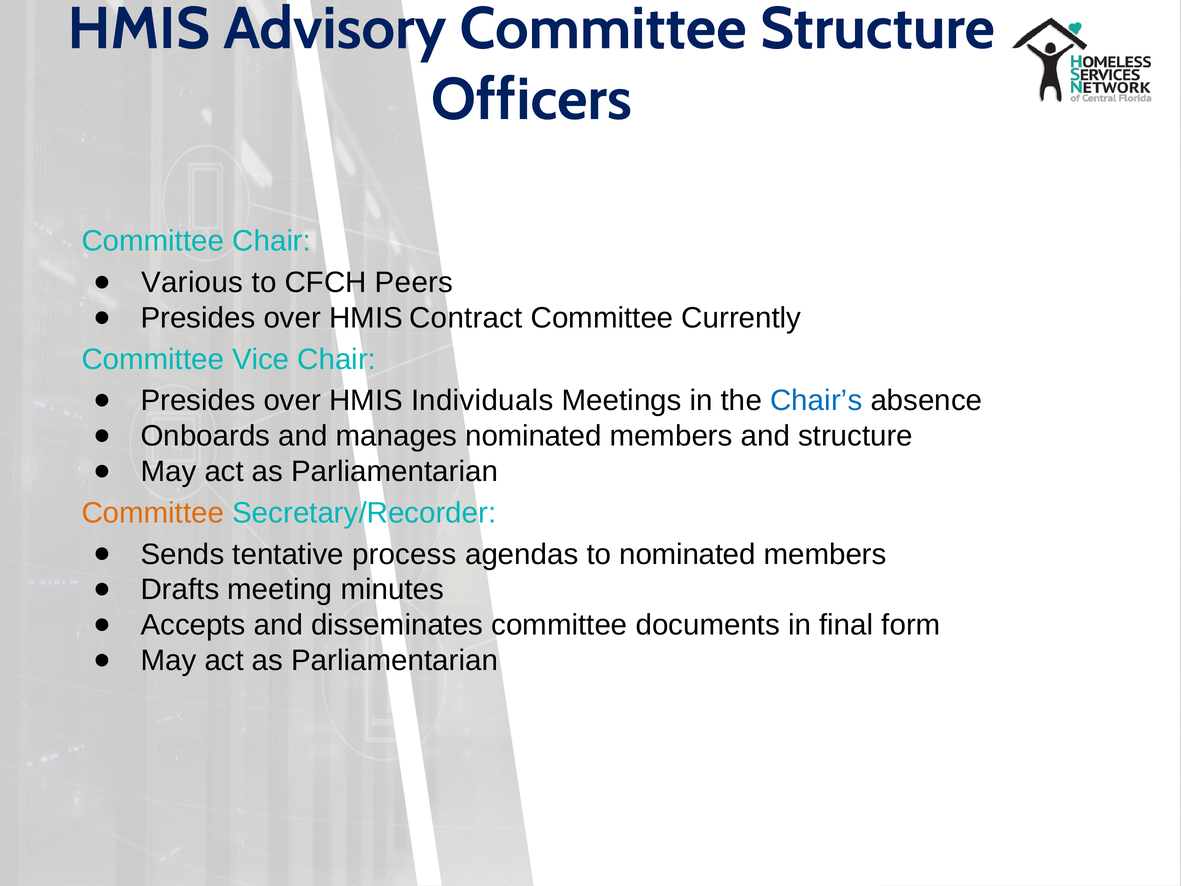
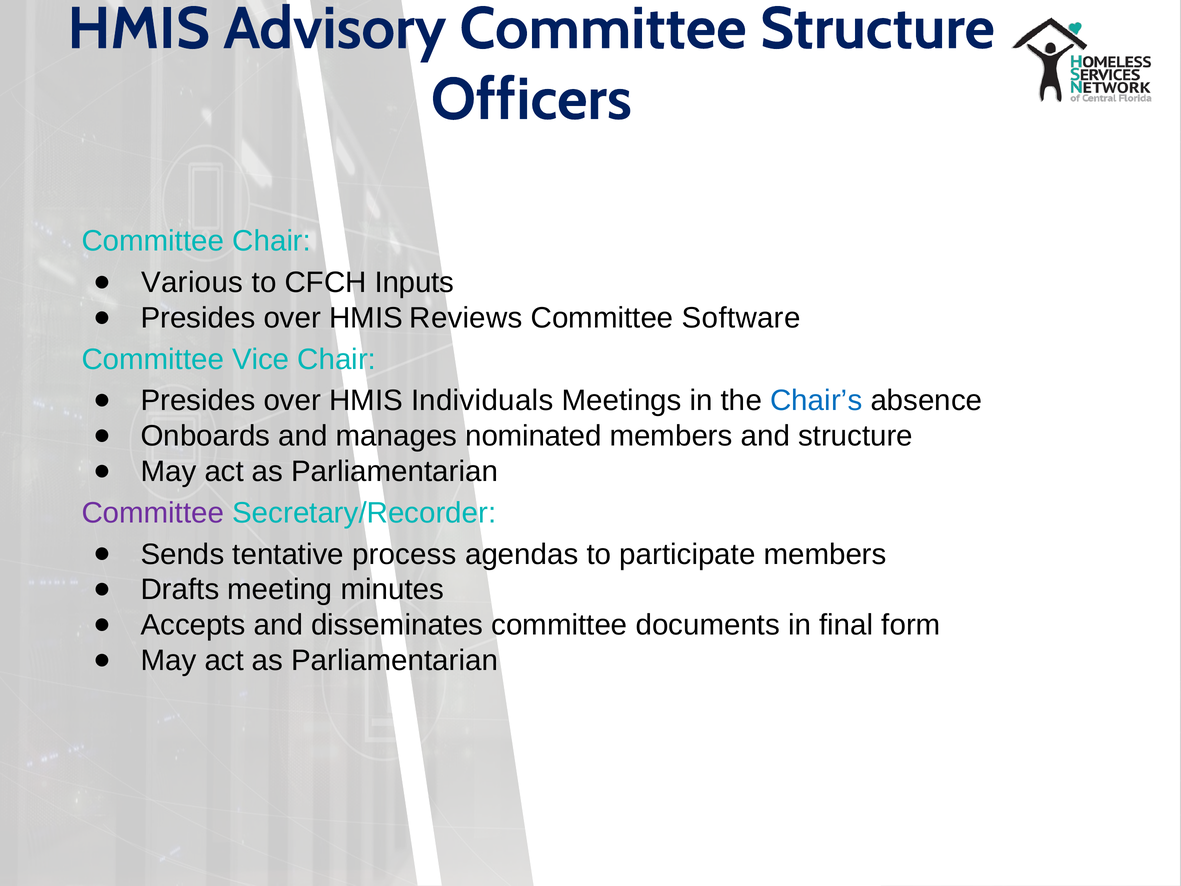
Peers: Peers -> Inputs
Contract: Contract -> Reviews
Currently: Currently -> Software
Committee at (153, 513) colour: orange -> purple
to nominated: nominated -> participate
